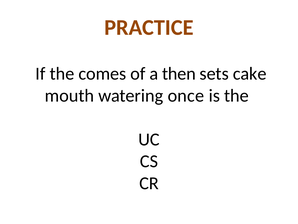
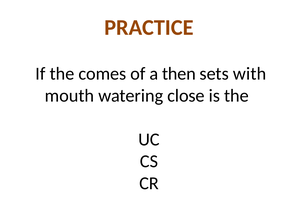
cake: cake -> with
once: once -> close
